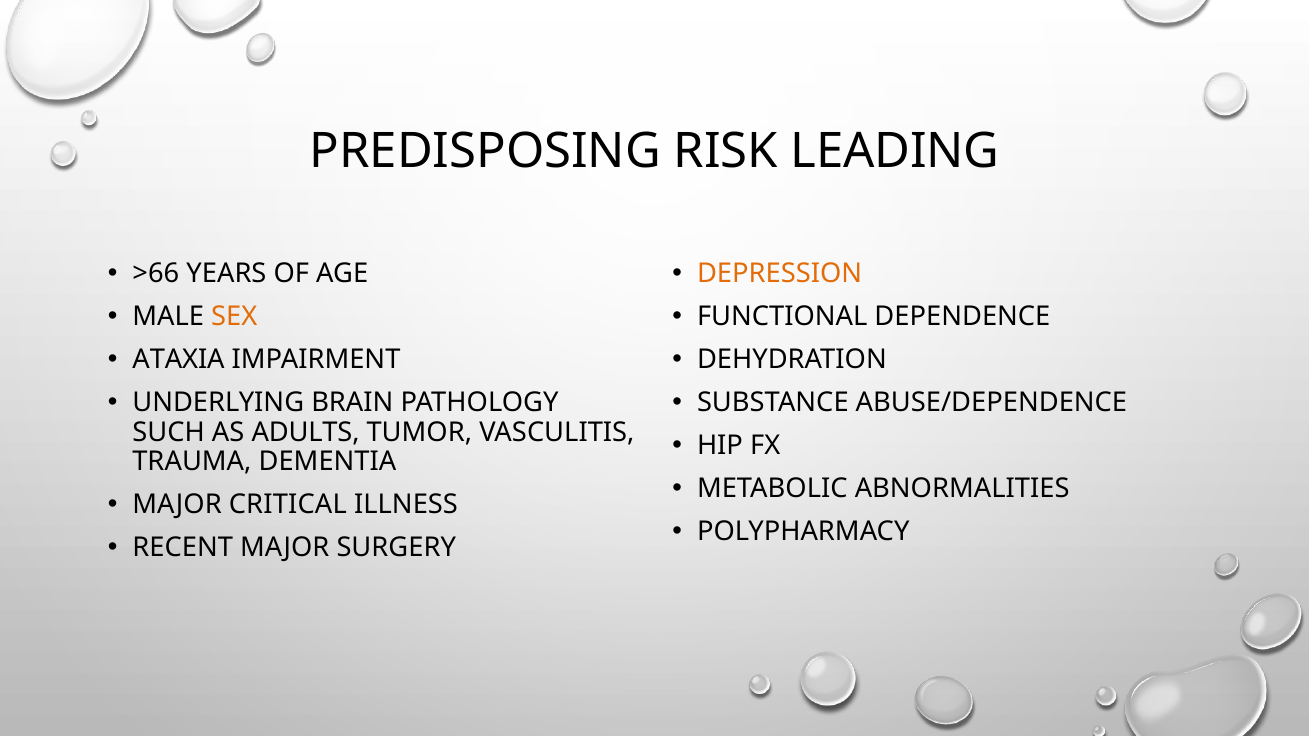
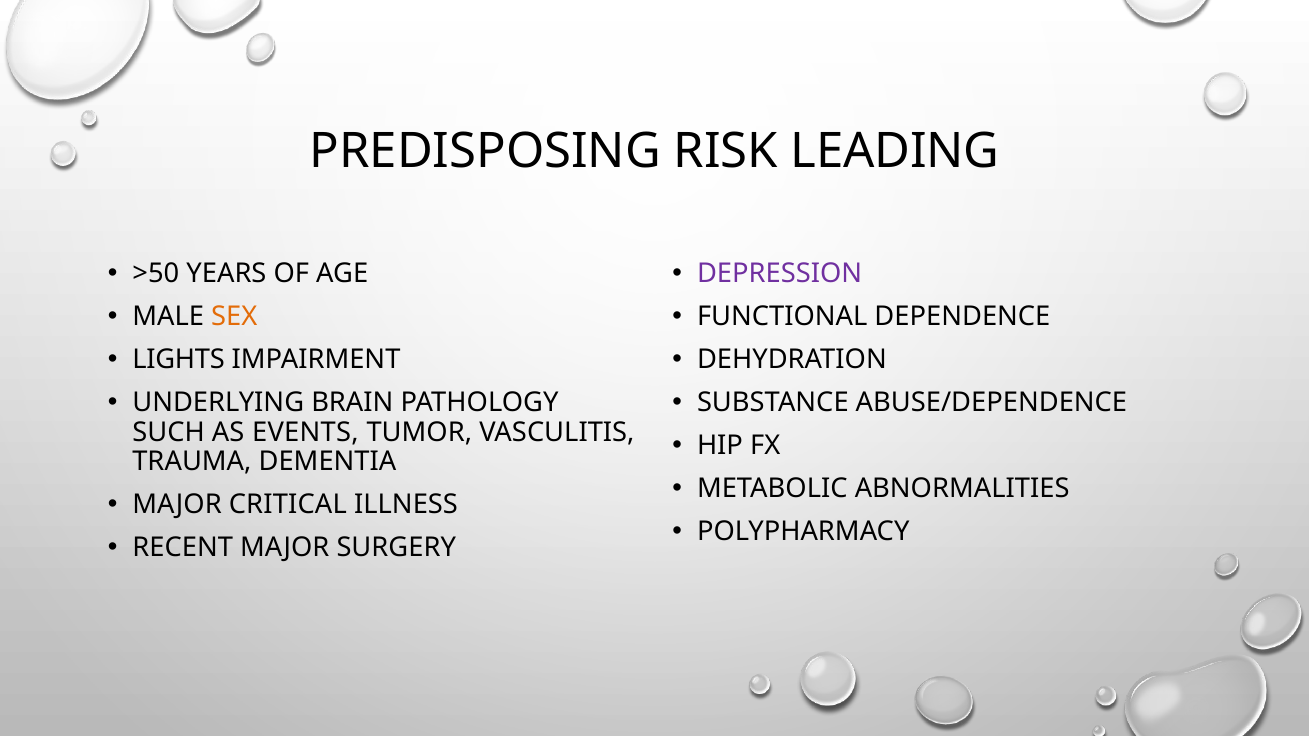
>66: >66 -> >50
DEPRESSION colour: orange -> purple
ATAXIA: ATAXIA -> LIGHTS
ADULTS: ADULTS -> EVENTS
